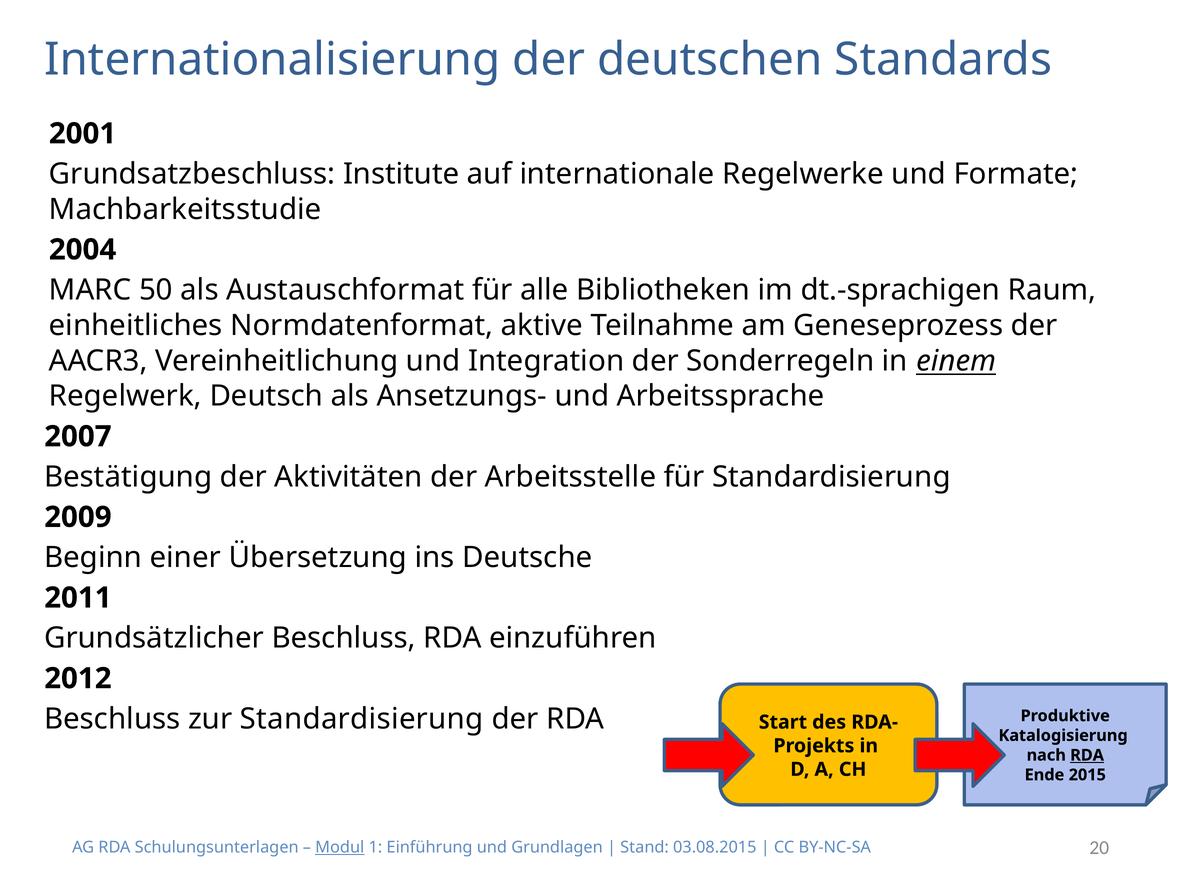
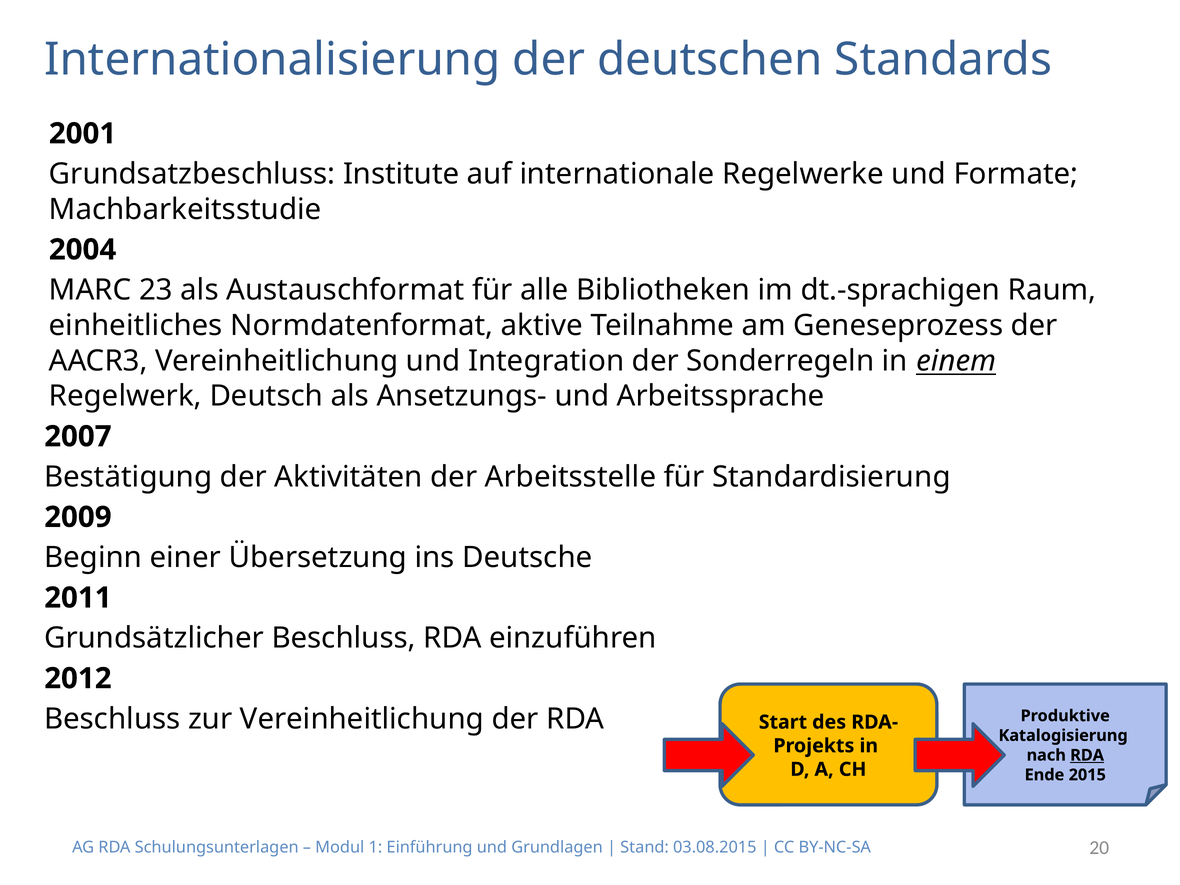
50: 50 -> 23
zur Standardisierung: Standardisierung -> Vereinheitlichung
Modul underline: present -> none
